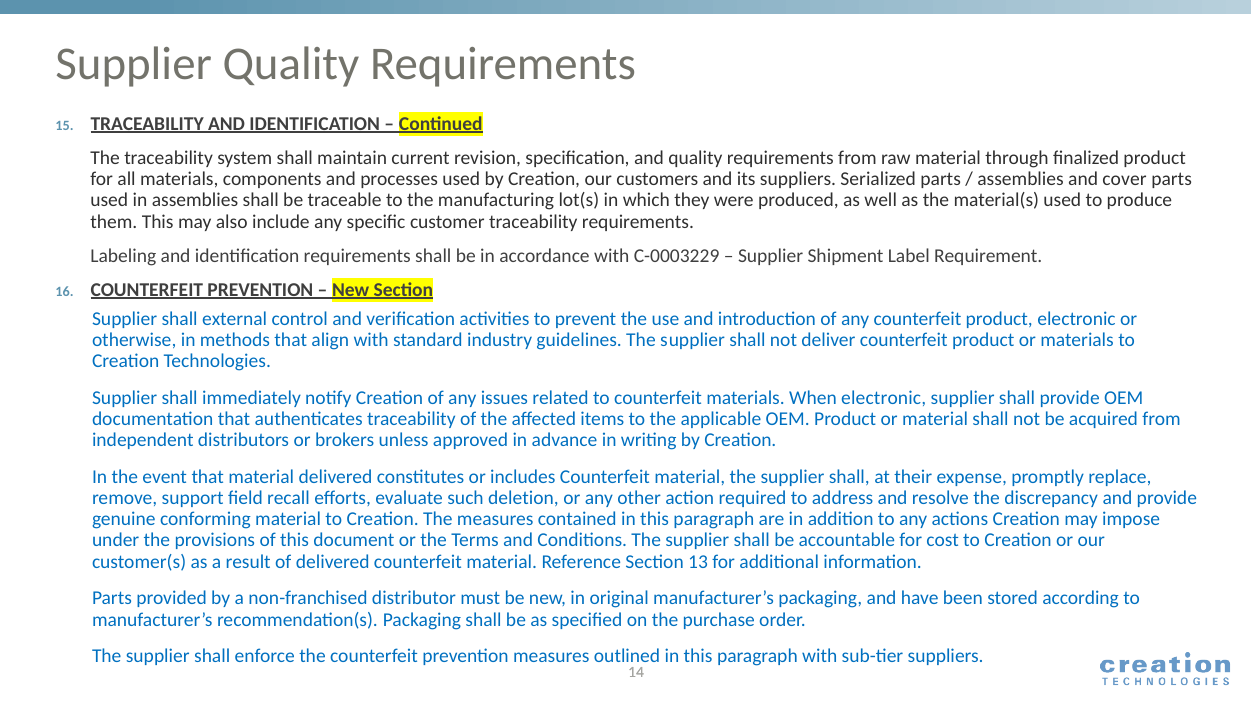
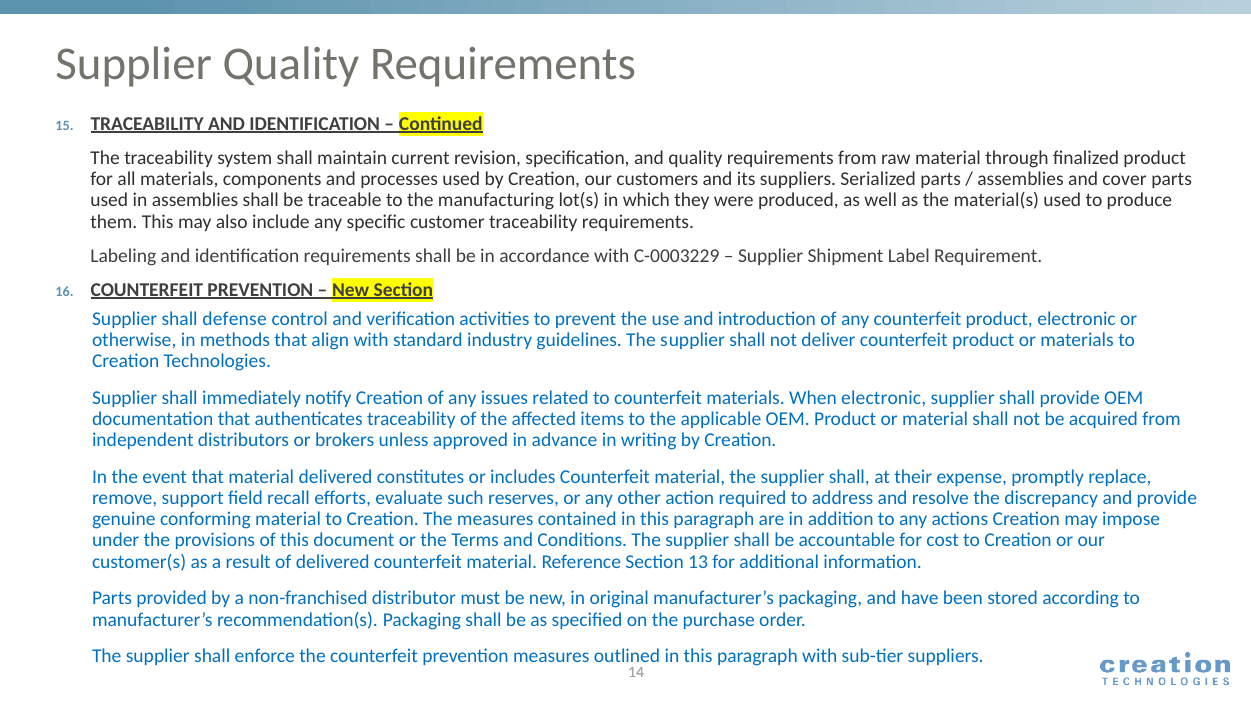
external: external -> defense
deletion: deletion -> reserves
